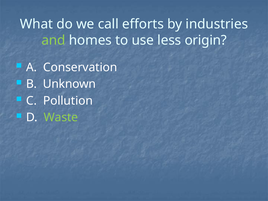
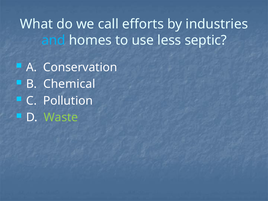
and colour: light green -> light blue
origin: origin -> septic
Unknown: Unknown -> Chemical
